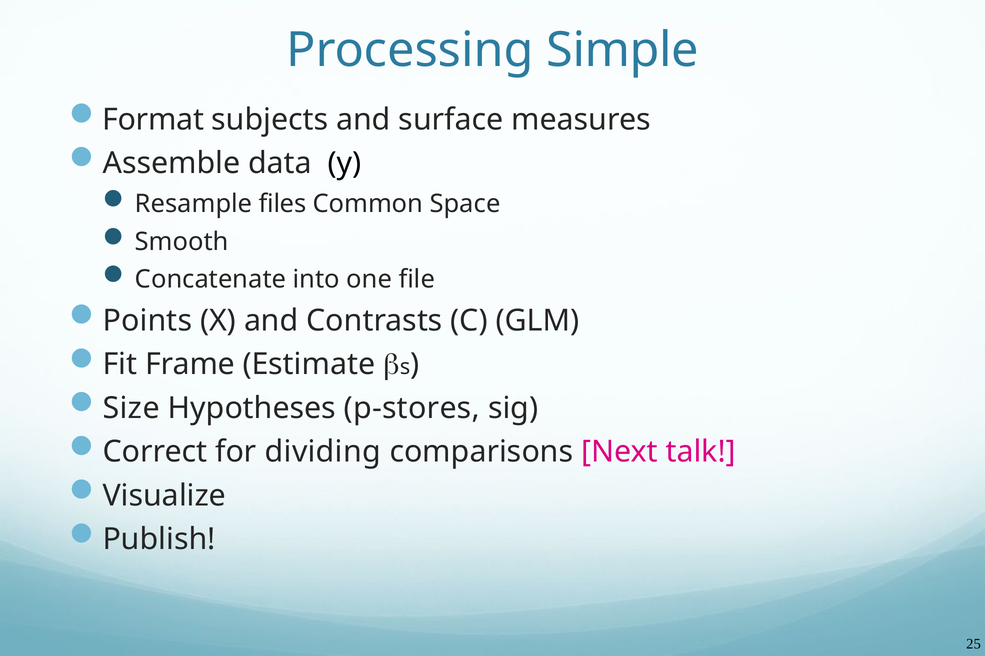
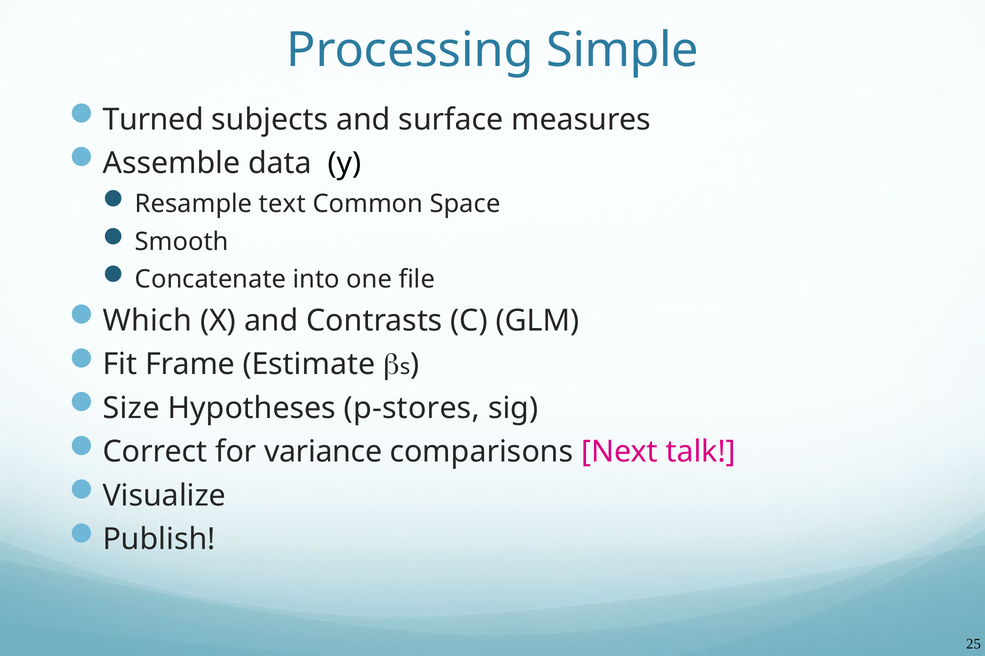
Format: Format -> Turned
files: files -> text
Points: Points -> Which
dividing: dividing -> variance
